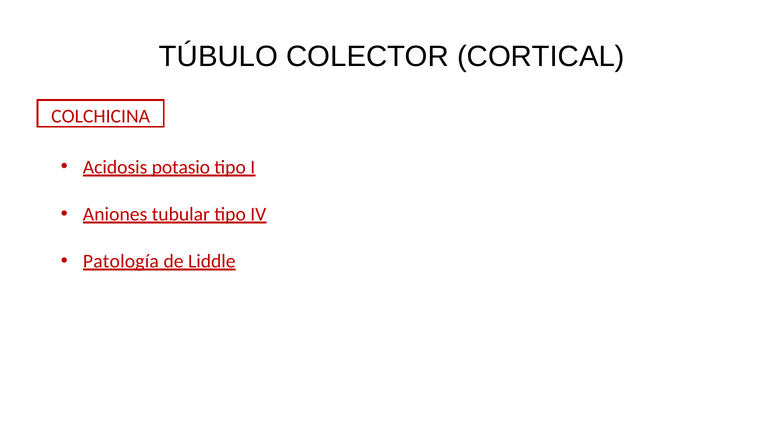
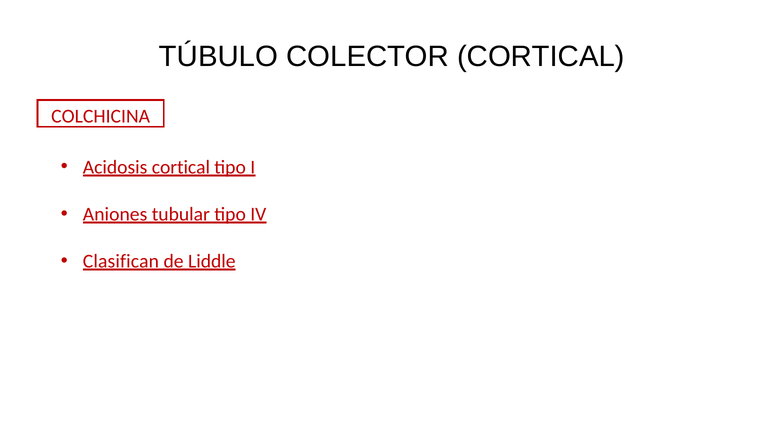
Acidosis potasio: potasio -> cortical
Patología: Patología -> Clasifican
